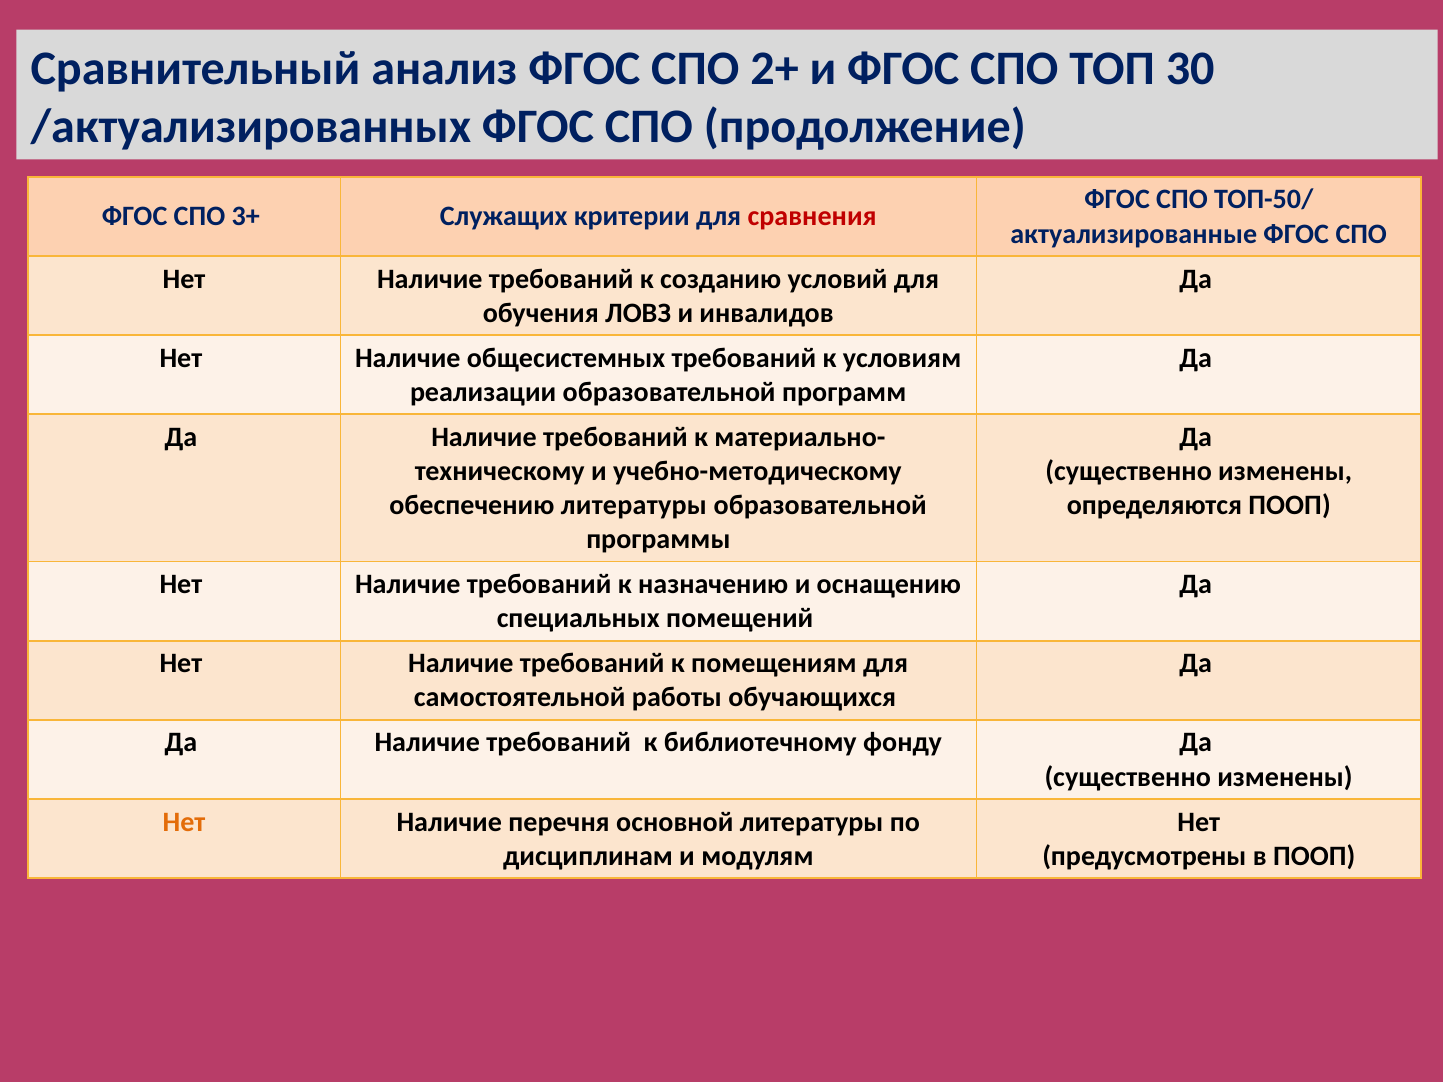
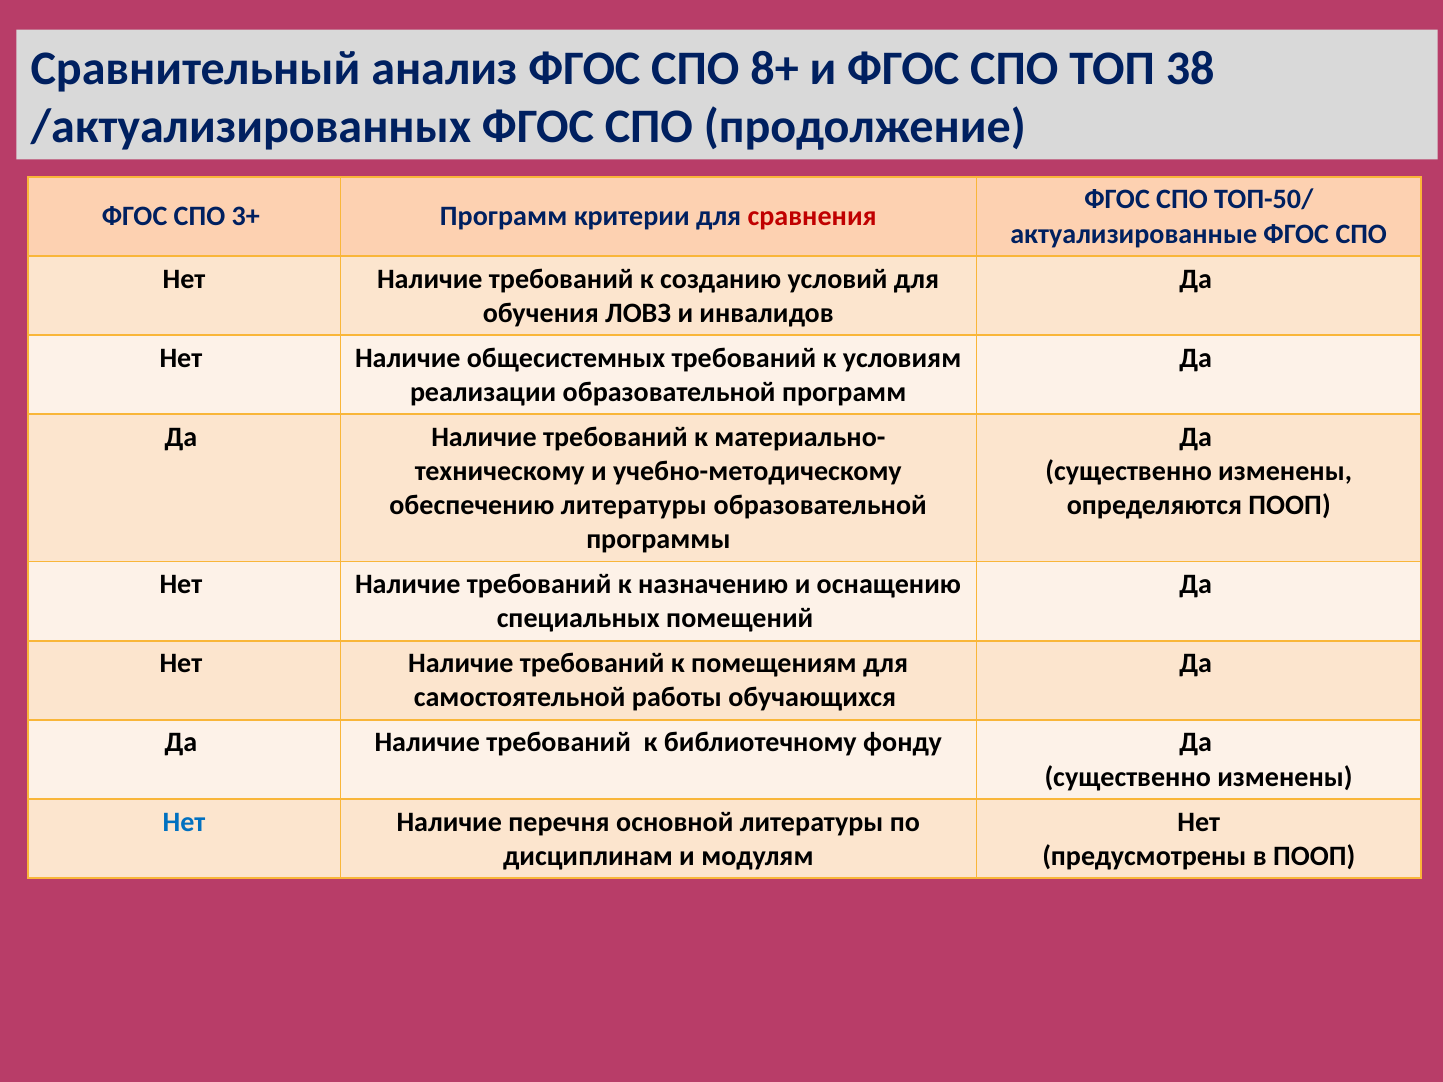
2+: 2+ -> 8+
30: 30 -> 38
3+ Служащих: Служащих -> Программ
Нет at (184, 822) colour: orange -> blue
